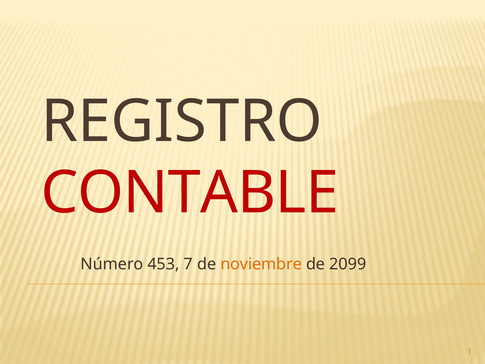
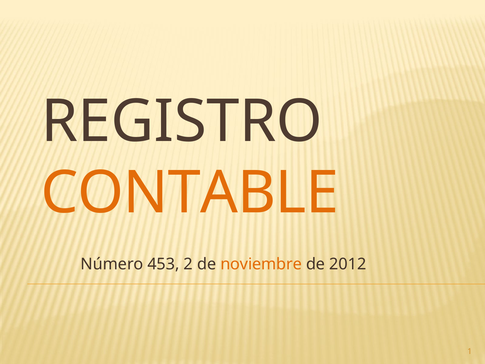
CONTABLE colour: red -> orange
7: 7 -> 2
2099: 2099 -> 2012
